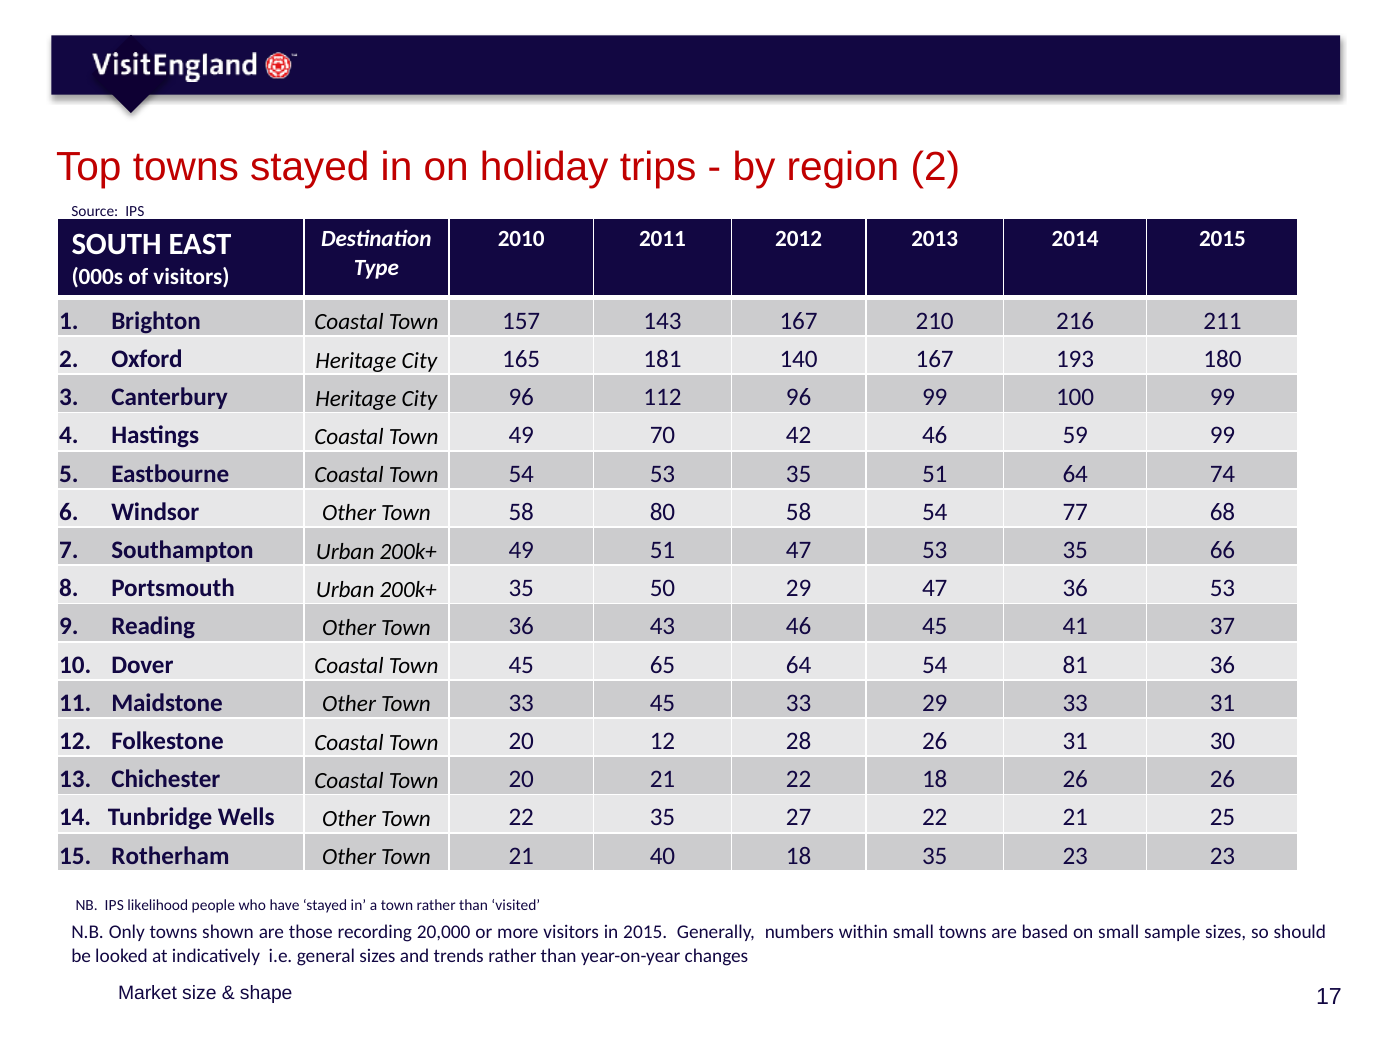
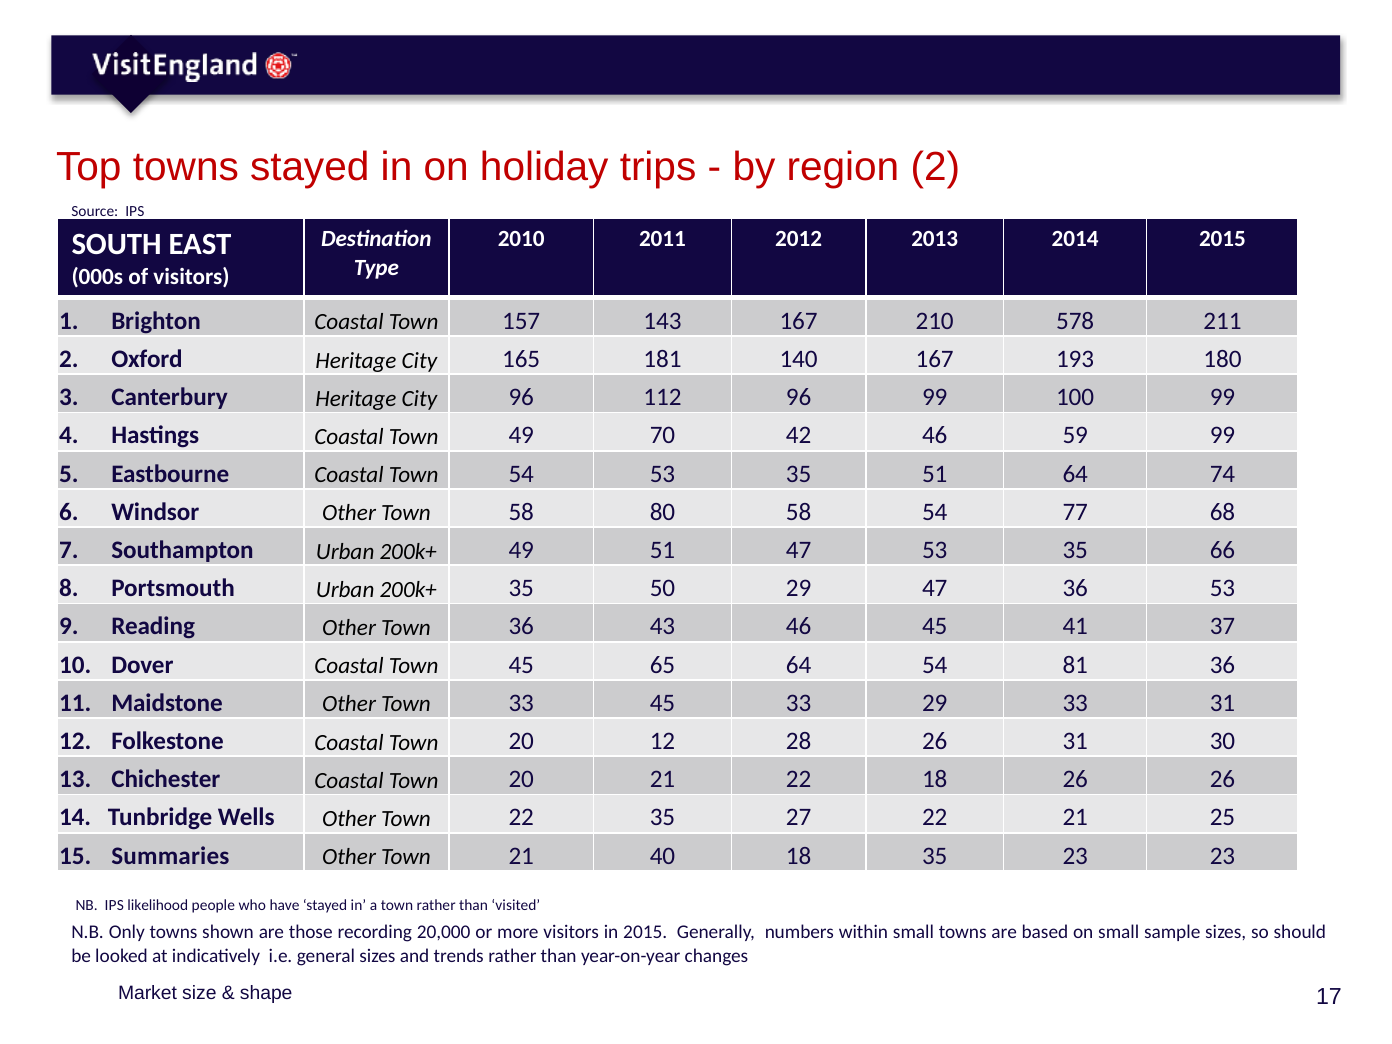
216: 216 -> 578
Rotherham: Rotherham -> Summaries
